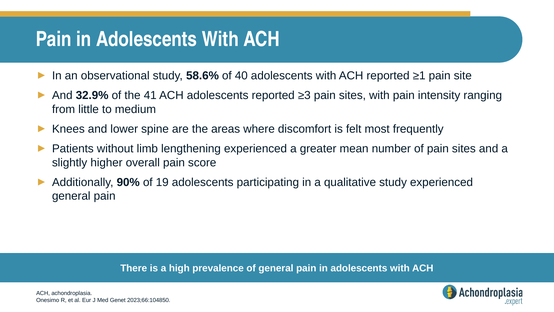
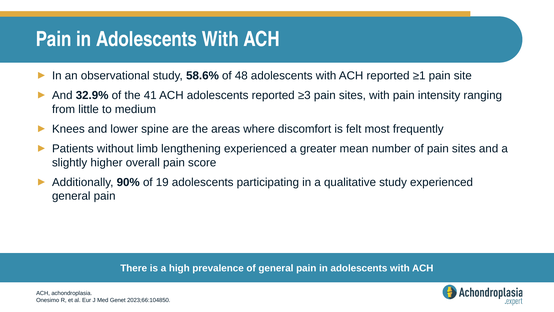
40: 40 -> 48
